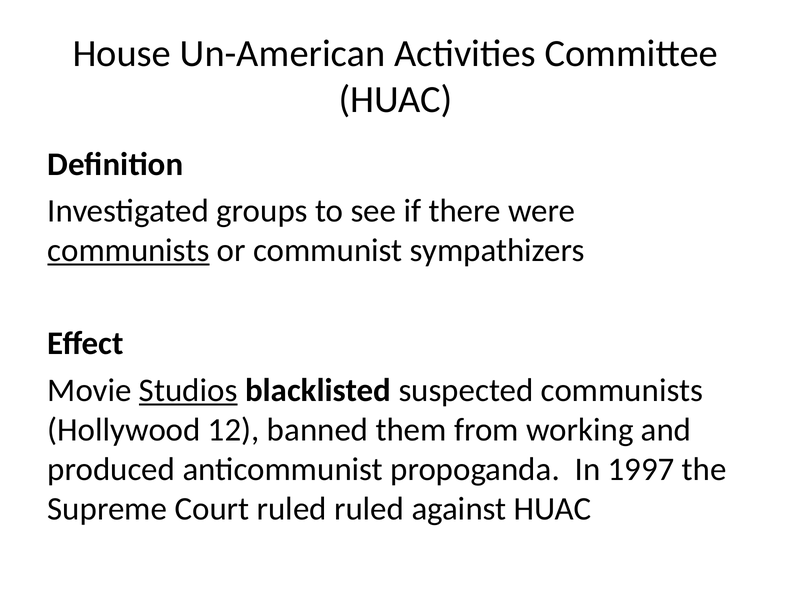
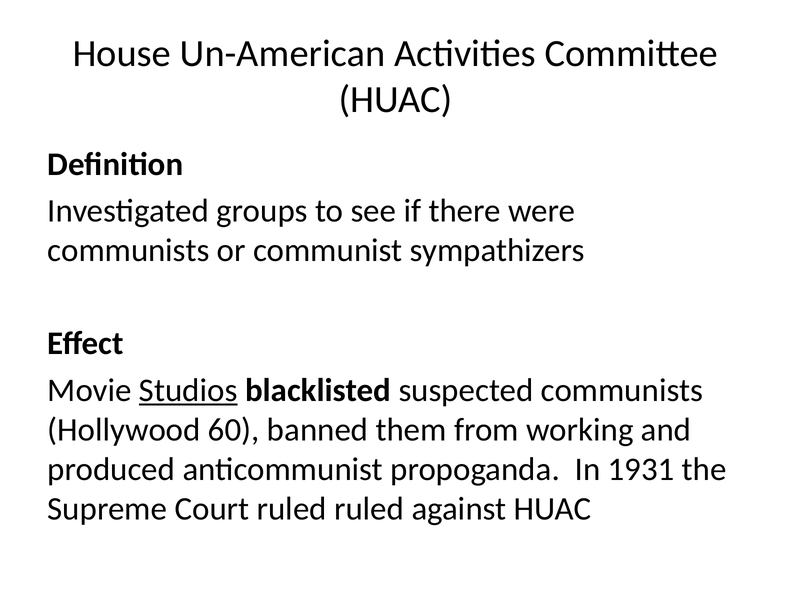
communists at (129, 251) underline: present -> none
12: 12 -> 60
1997: 1997 -> 1931
